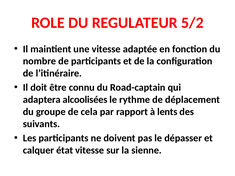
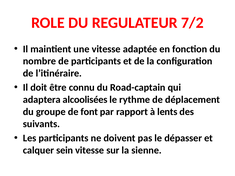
5/2: 5/2 -> 7/2
cela: cela -> font
état: état -> sein
